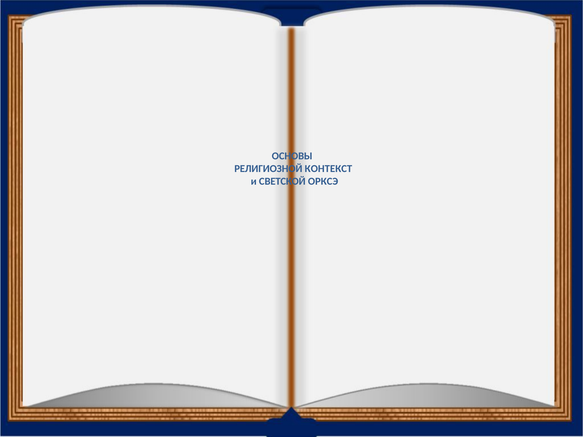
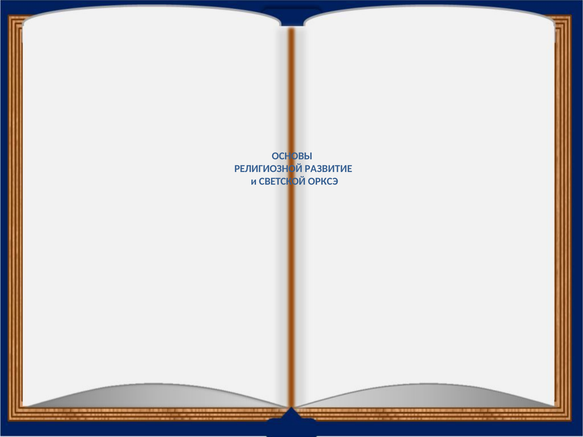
КОНТЕКСТ: КОНТЕКСТ -> РАЗВИТИЕ
